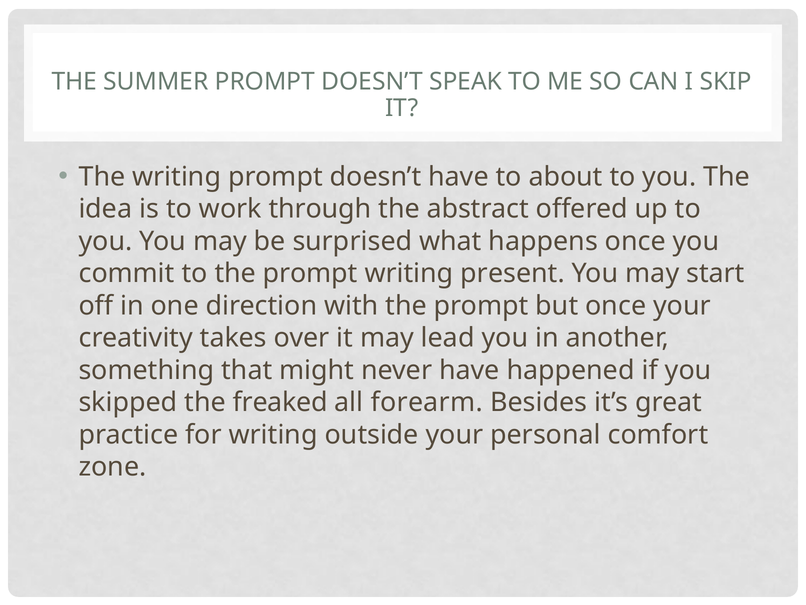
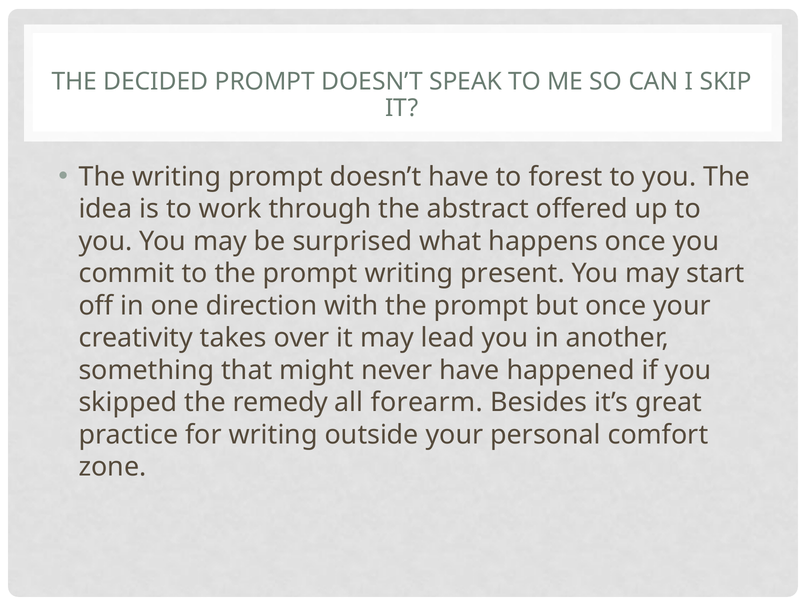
SUMMER: SUMMER -> DECIDED
about: about -> forest
freaked: freaked -> remedy
